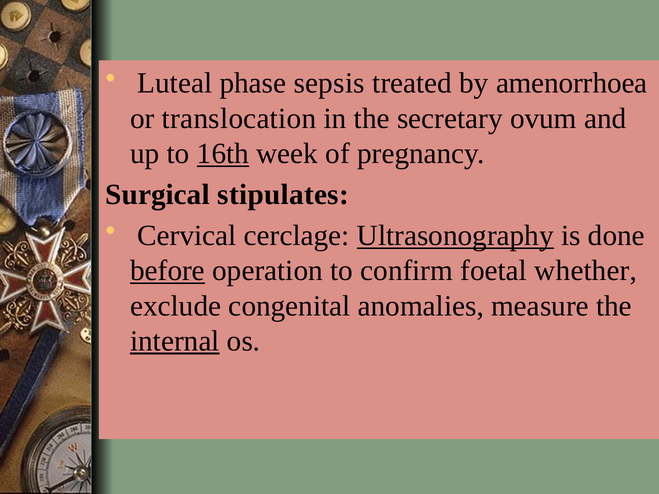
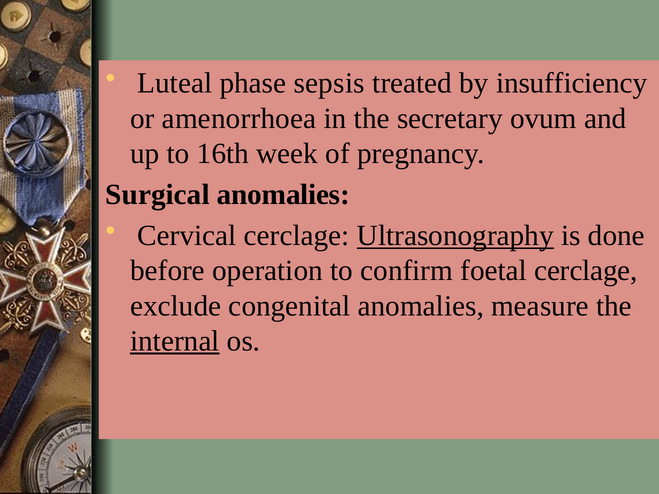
amenorrhoea: amenorrhoea -> insufficiency
translocation: translocation -> amenorrhoea
16th underline: present -> none
Surgical stipulates: stipulates -> anomalies
before underline: present -> none
foetal whether: whether -> cerclage
